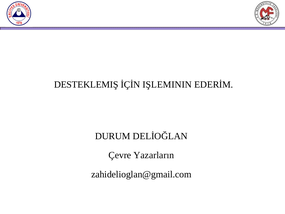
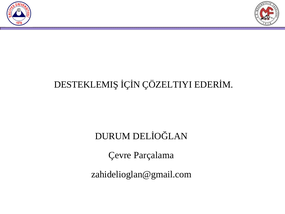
IŞLEMININ: IŞLEMININ -> ÇÖZELTIYI
Yazarların: Yazarların -> Parçalama
